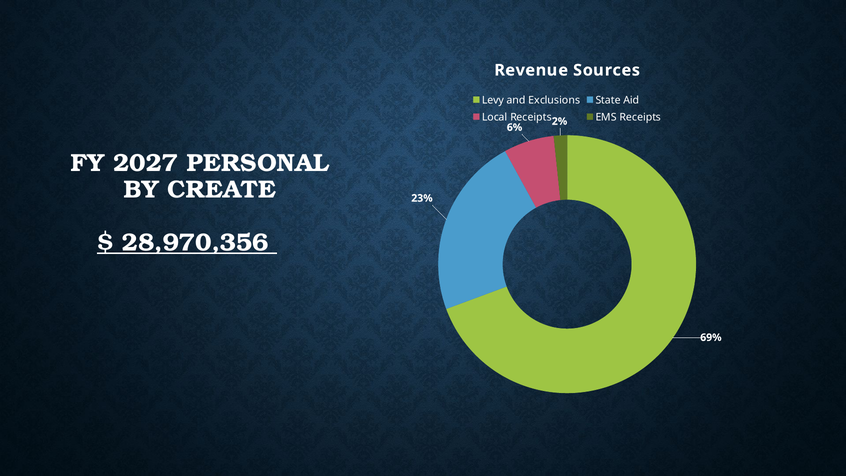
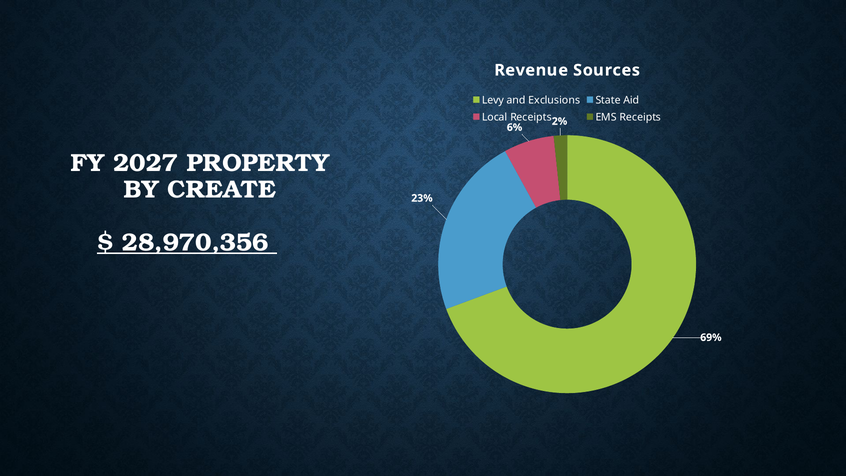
PERSONAL: PERSONAL -> PROPERTY
